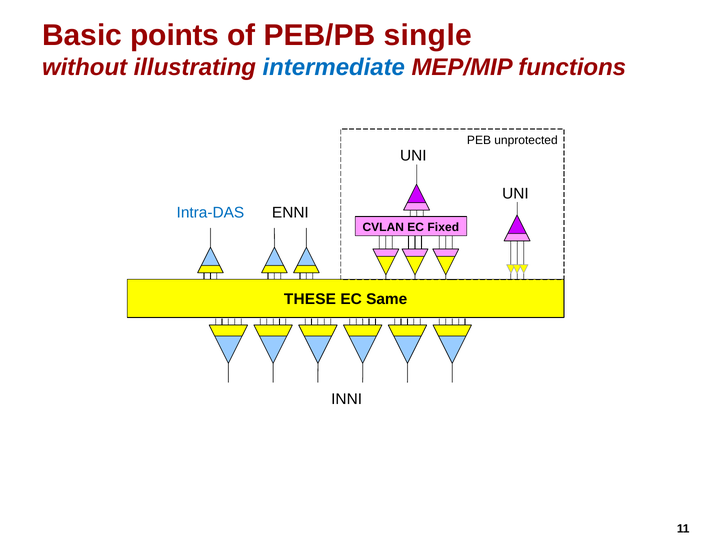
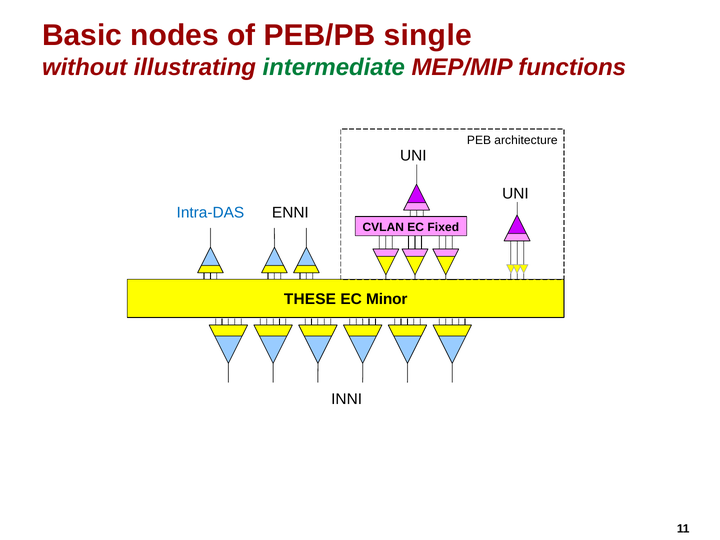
points: points -> nodes
intermediate colour: blue -> green
unprotected: unprotected -> architecture
Same: Same -> Minor
